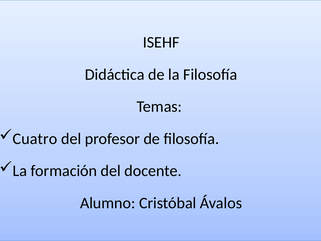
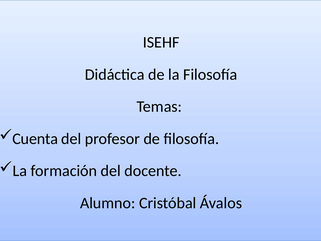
Cuatro: Cuatro -> Cuenta
